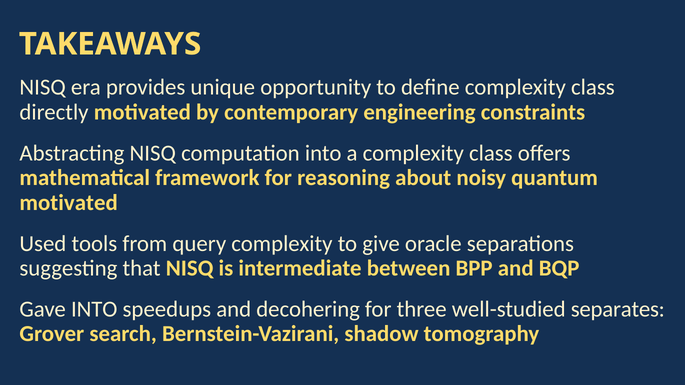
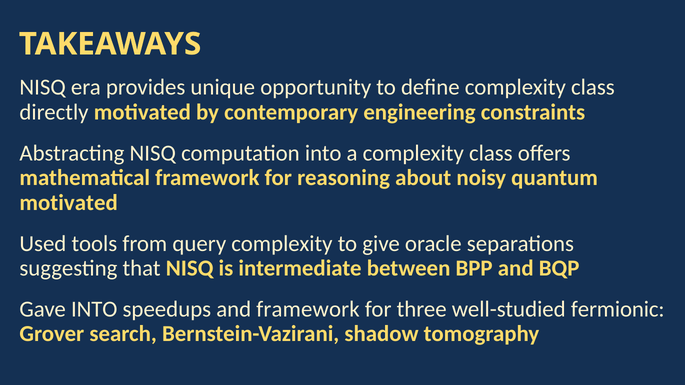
and decohering: decohering -> framework
separates: separates -> fermionic
